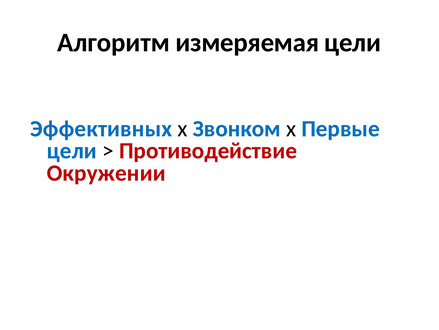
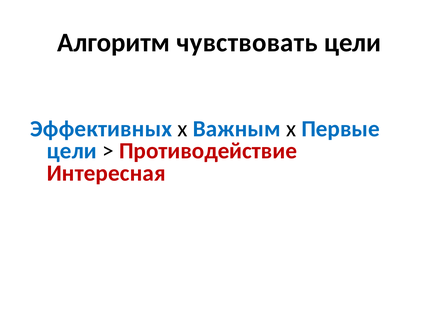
измеряемая: измеряемая -> чувствовать
Звонком: Звонком -> Важным
Окружении: Окружении -> Интересная
